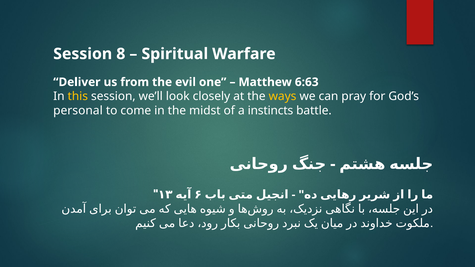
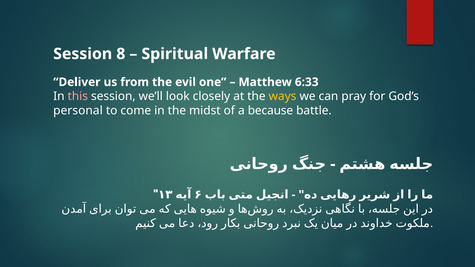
6:63: 6:63 -> 6:33
this colour: yellow -> pink
instincts: instincts -> because
